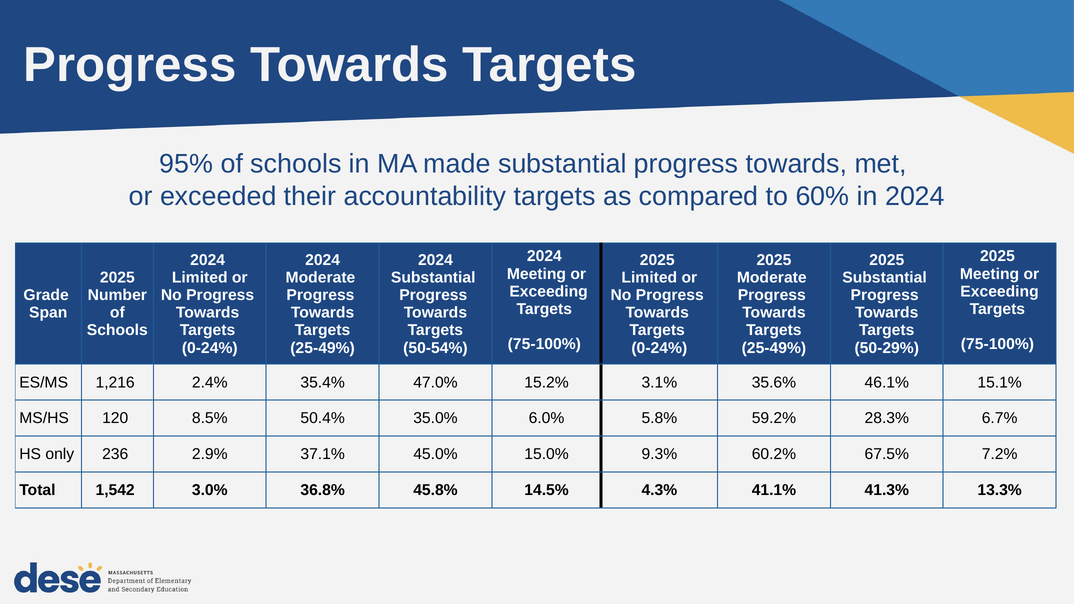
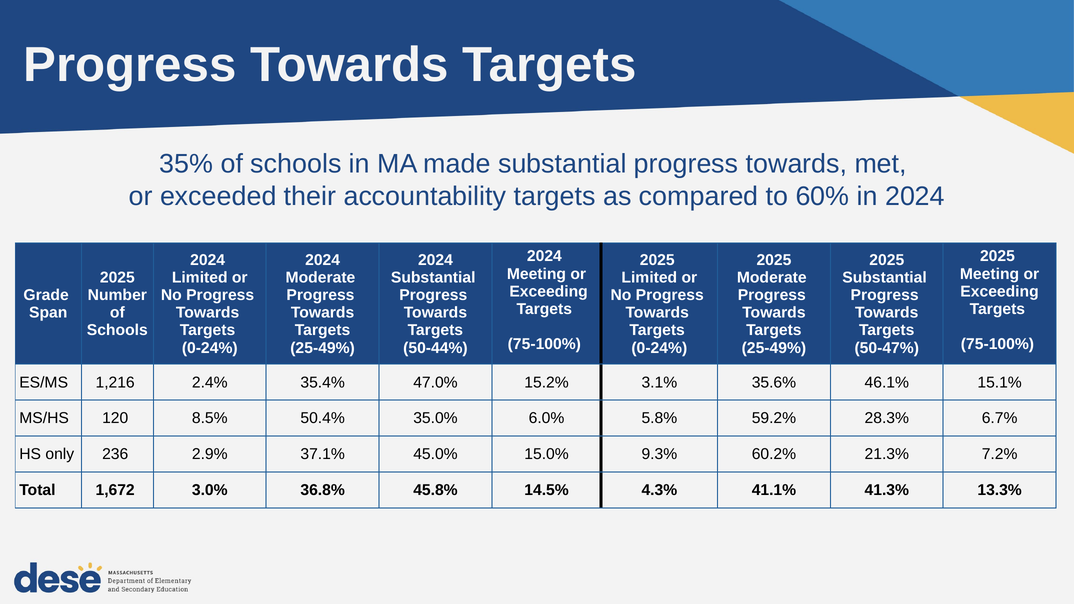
95%: 95% -> 35%
50-54%: 50-54% -> 50-44%
50-29%: 50-29% -> 50-47%
67.5%: 67.5% -> 21.3%
1,542: 1,542 -> 1,672
